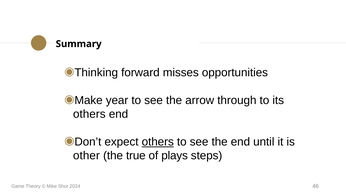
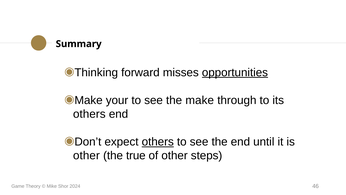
opportunities underline: none -> present
year: year -> your
arrow: arrow -> make
of plays: plays -> other
